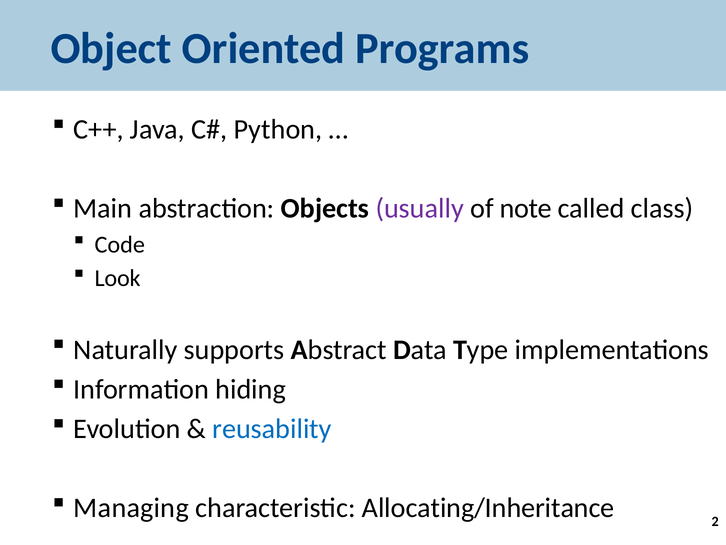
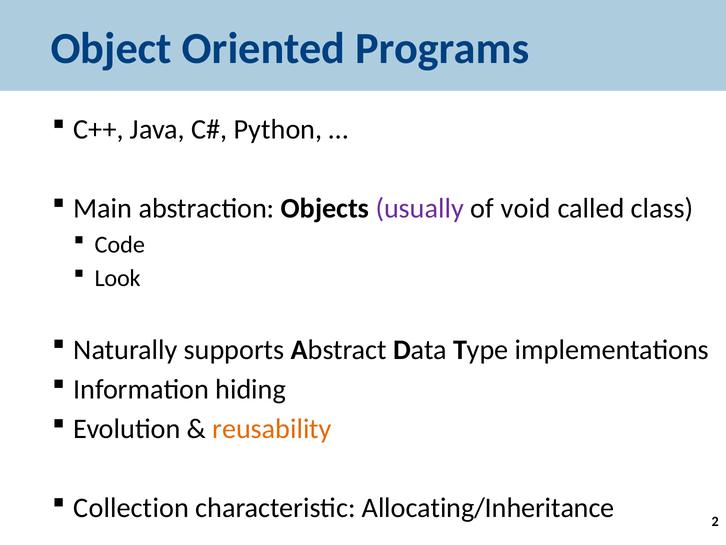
note: note -> void
reusability colour: blue -> orange
Managing: Managing -> Collection
